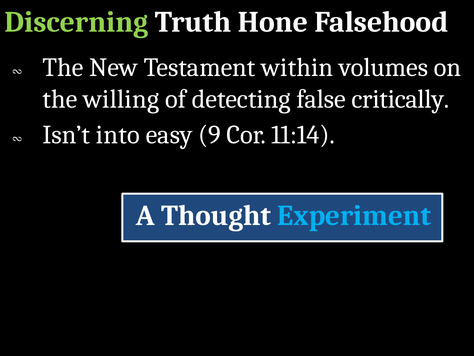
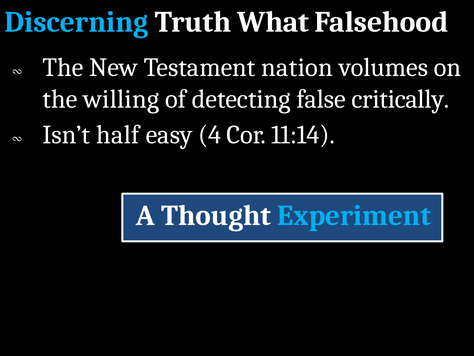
Discerning colour: light green -> light blue
Hone: Hone -> What
within: within -> nation
into: into -> half
9: 9 -> 4
